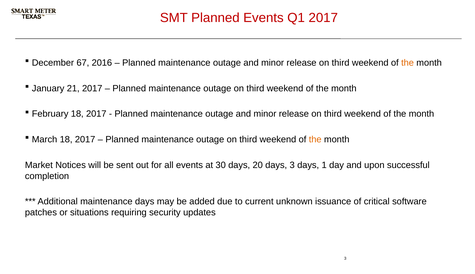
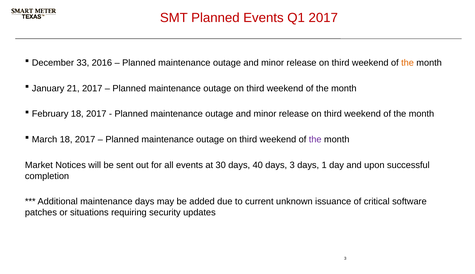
67: 67 -> 33
the at (315, 139) colour: orange -> purple
20: 20 -> 40
